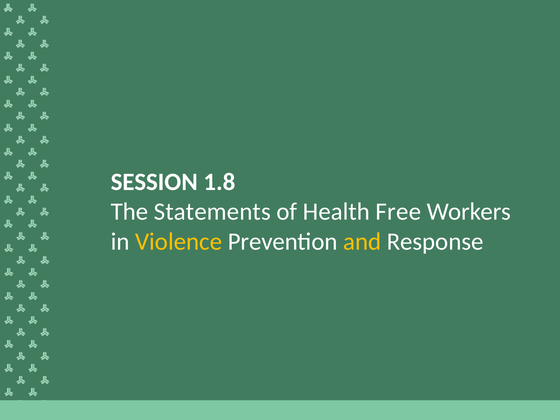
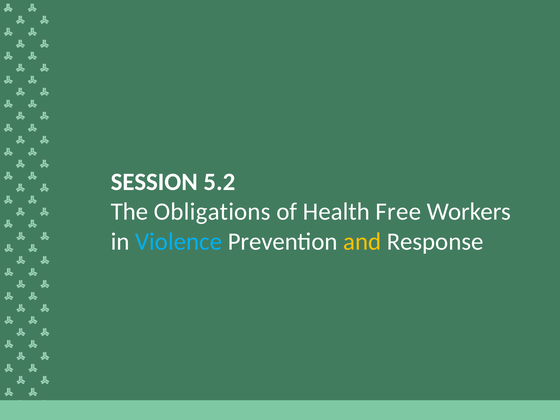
1.8: 1.8 -> 5.2
Statements: Statements -> Obligations
Violence colour: yellow -> light blue
